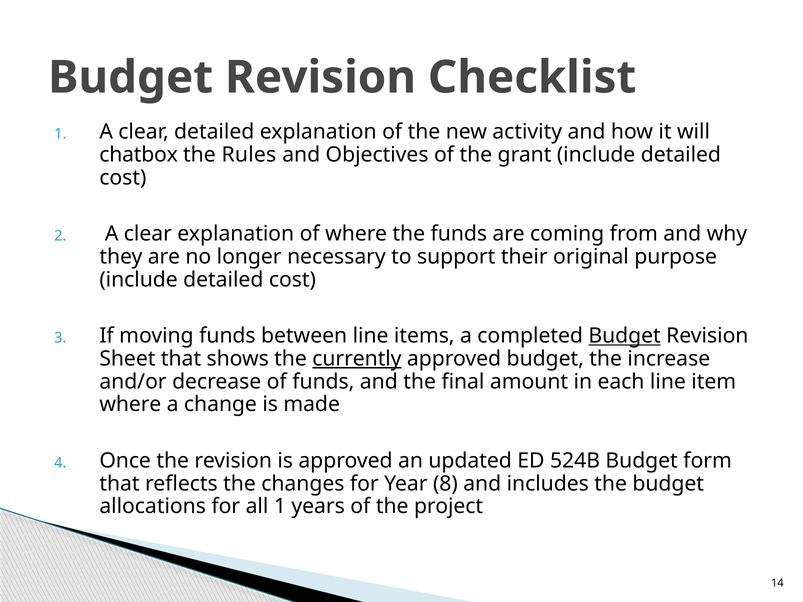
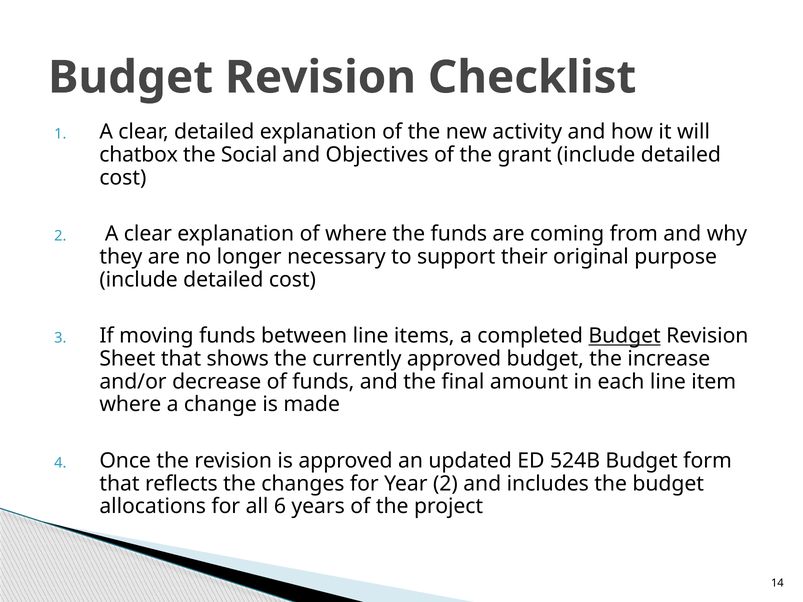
Rules: Rules -> Social
currently underline: present -> none
Year 8: 8 -> 2
all 1: 1 -> 6
